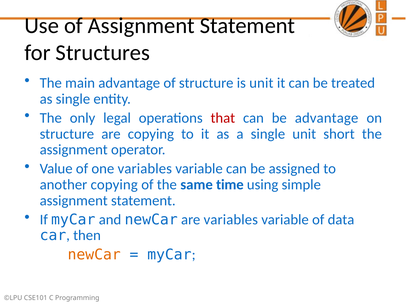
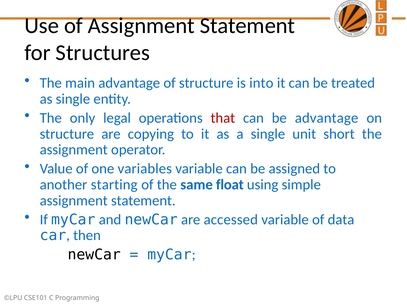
is unit: unit -> into
another copying: copying -> starting
time: time -> float
are variables: variables -> accessed
newCar at (94, 255) colour: orange -> black
